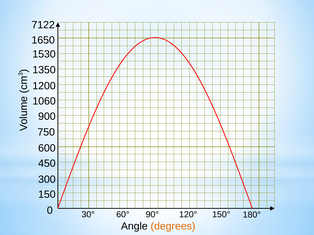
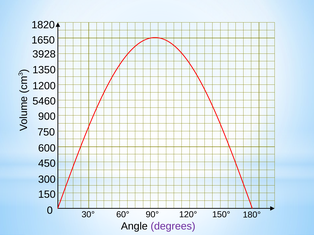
7122: 7122 -> 1820
1530: 1530 -> 3928
1060: 1060 -> 5460
degrees colour: orange -> purple
